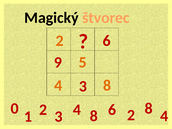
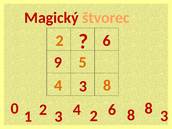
Magický colour: black -> red
4 8: 8 -> 2
6 2: 2 -> 8
4 at (164, 116): 4 -> 3
